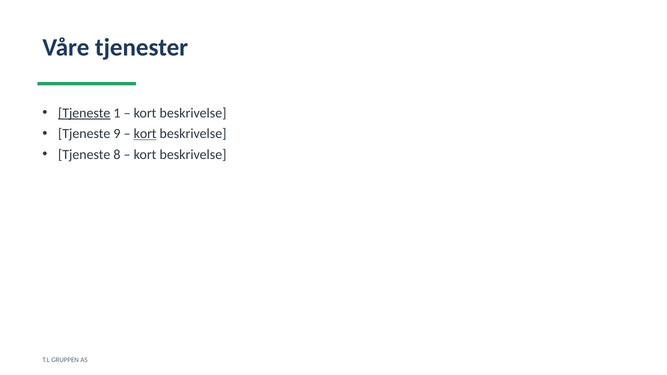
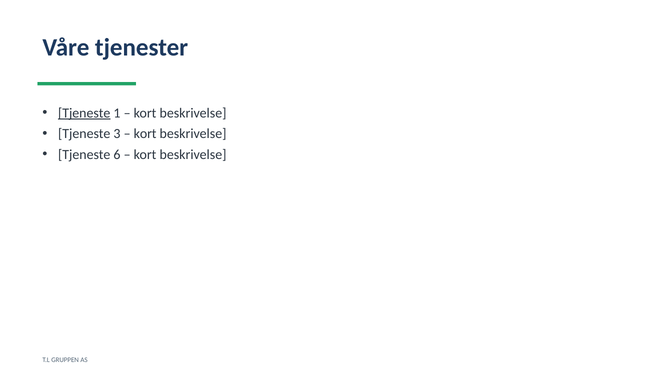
9: 9 -> 3
kort at (145, 134) underline: present -> none
8: 8 -> 6
